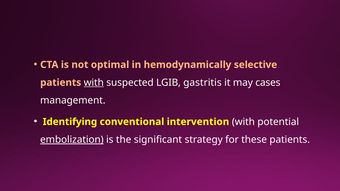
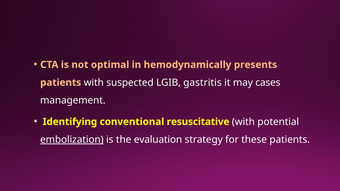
selective: selective -> presents
with at (94, 83) underline: present -> none
intervention: intervention -> resuscitative
significant: significant -> evaluation
